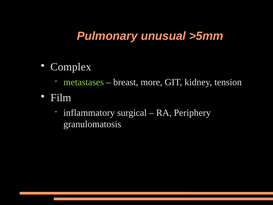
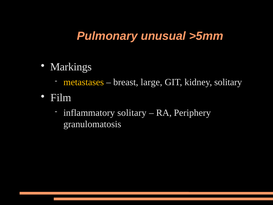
Complex: Complex -> Markings
metastases colour: light green -> yellow
more: more -> large
kidney tension: tension -> solitary
inflammatory surgical: surgical -> solitary
